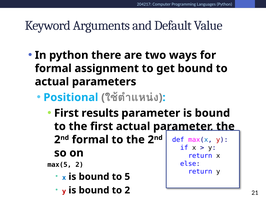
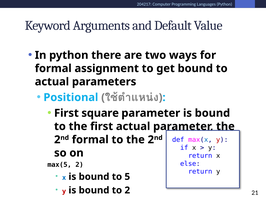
results: results -> square
